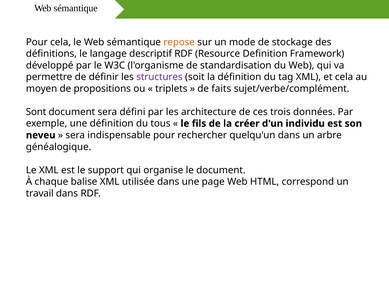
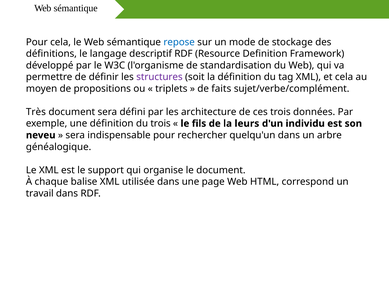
repose colour: orange -> blue
Sont: Sont -> Très
du tous: tous -> trois
créer: créer -> leurs
